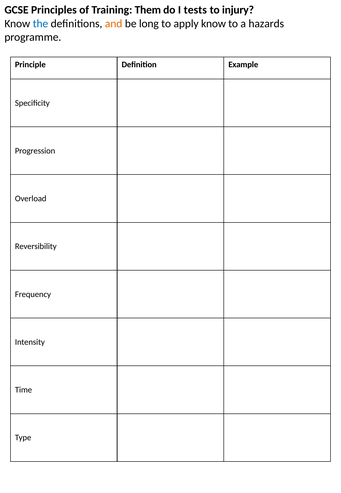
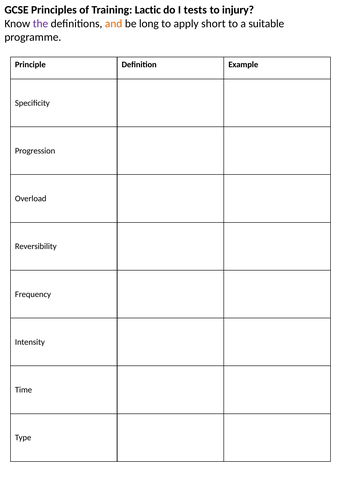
Them: Them -> Lactic
the colour: blue -> purple
apply know: know -> short
hazards: hazards -> suitable
